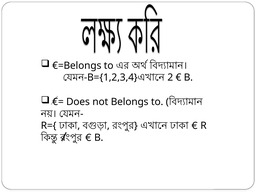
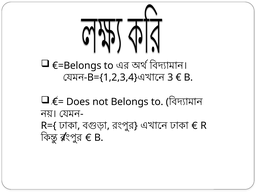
2: 2 -> 3
